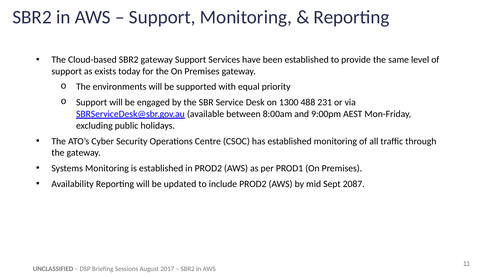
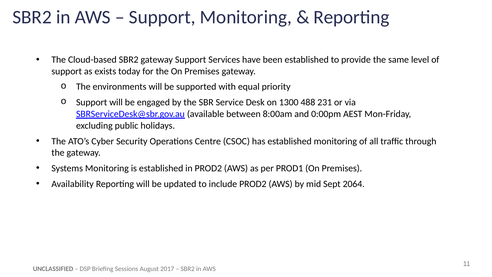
9:00pm: 9:00pm -> 0:00pm
2087: 2087 -> 2064
